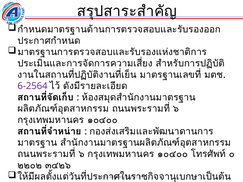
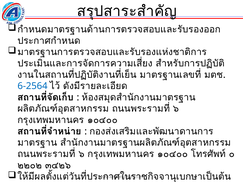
6-2564 colour: purple -> blue
